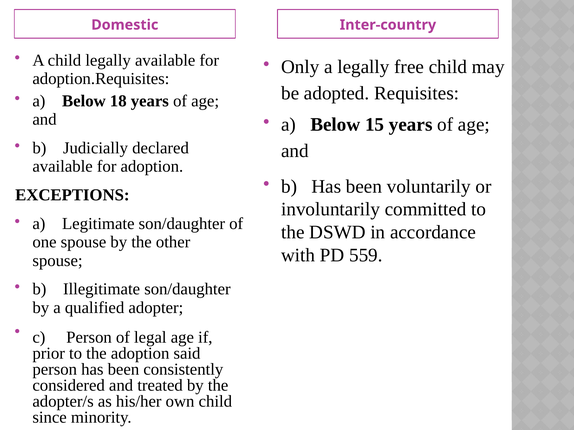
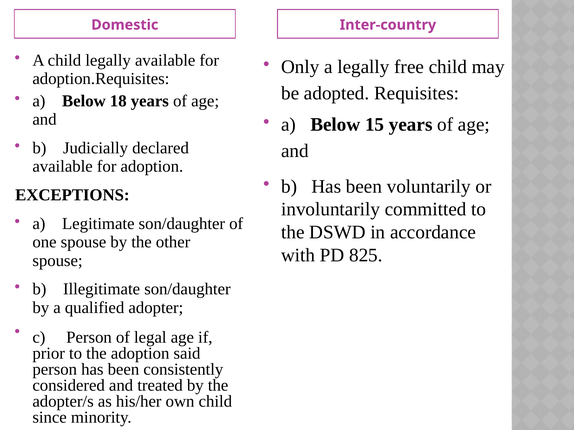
559: 559 -> 825
